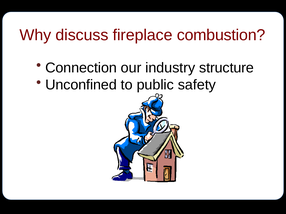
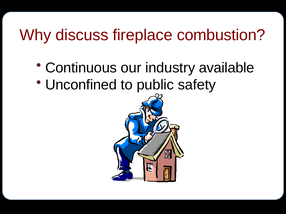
Connection: Connection -> Continuous
structure: structure -> available
